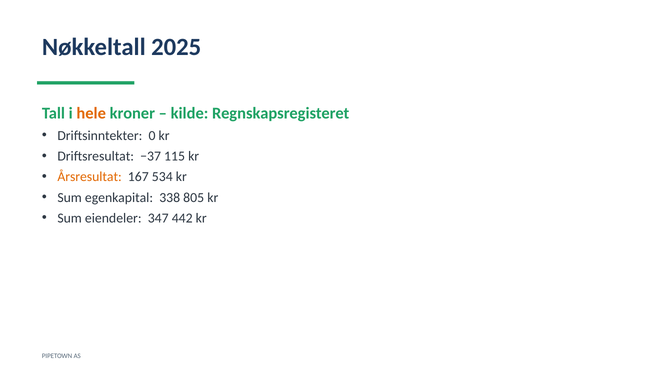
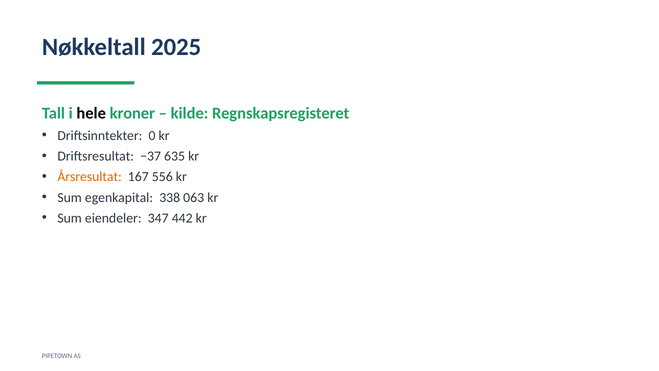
hele colour: orange -> black
115: 115 -> 635
534: 534 -> 556
805: 805 -> 063
